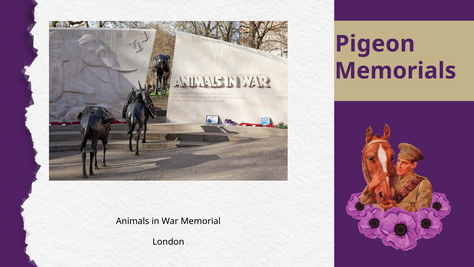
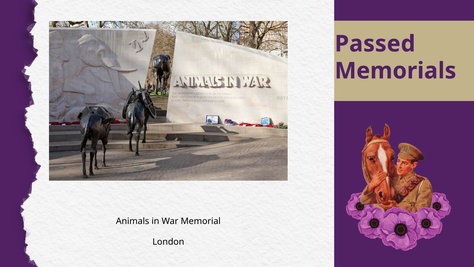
Pigeon: Pigeon -> Passed
